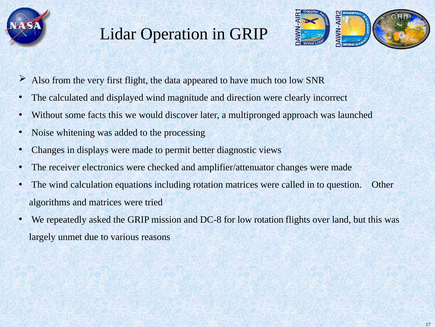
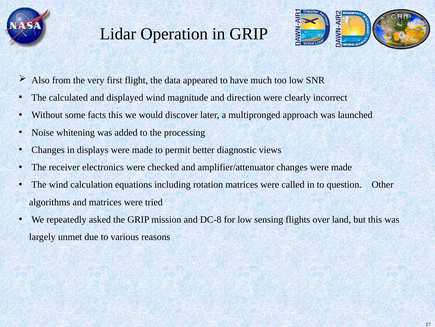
low rotation: rotation -> sensing
